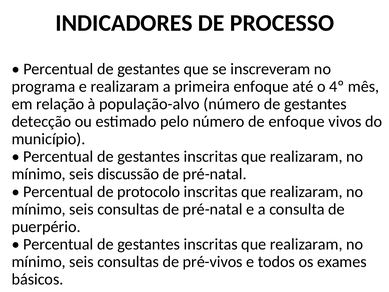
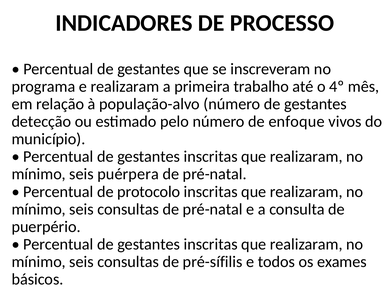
primeira enfoque: enfoque -> trabalho
discussão: discussão -> puérpera
pré-vivos: pré-vivos -> pré-sífilis
